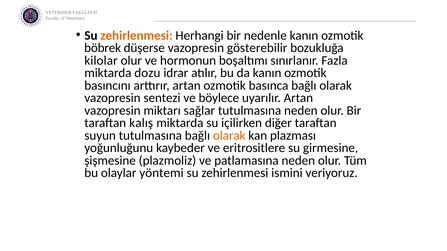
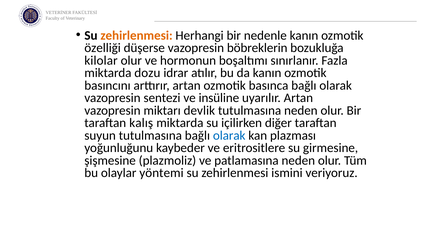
böbrek: böbrek -> özelliği
gösterebilir: gösterebilir -> böbreklerin
böylece: böylece -> insüline
sağlar: sağlar -> devlik
olarak at (229, 136) colour: orange -> blue
